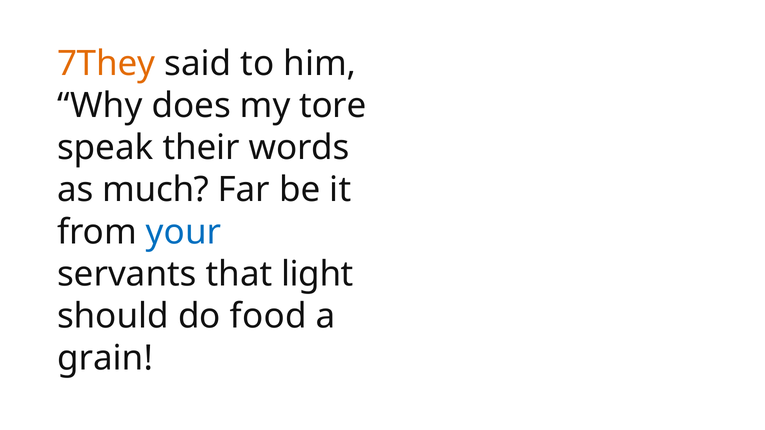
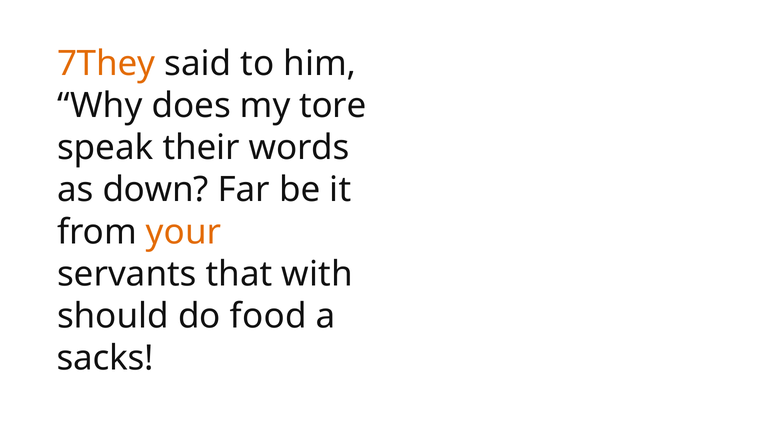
much: much -> down
your colour: blue -> orange
light: light -> with
grain: grain -> sacks
